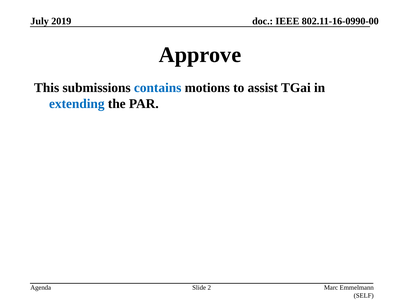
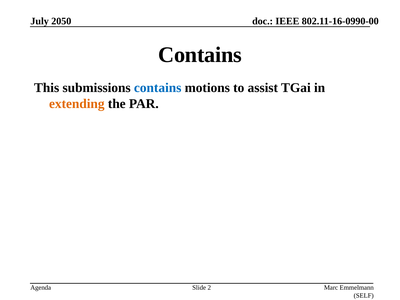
2019: 2019 -> 2050
Approve at (200, 55): Approve -> Contains
extending colour: blue -> orange
